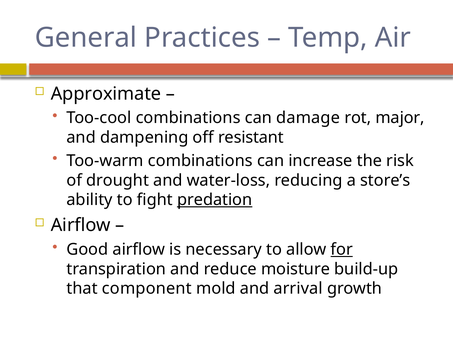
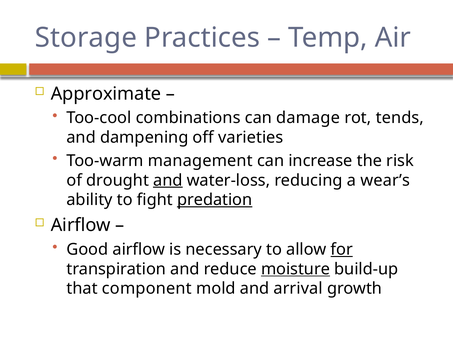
General: General -> Storage
major: major -> tends
resistant: resistant -> varieties
Too-warm combinations: combinations -> management
and at (168, 180) underline: none -> present
store’s: store’s -> wear’s
moisture underline: none -> present
